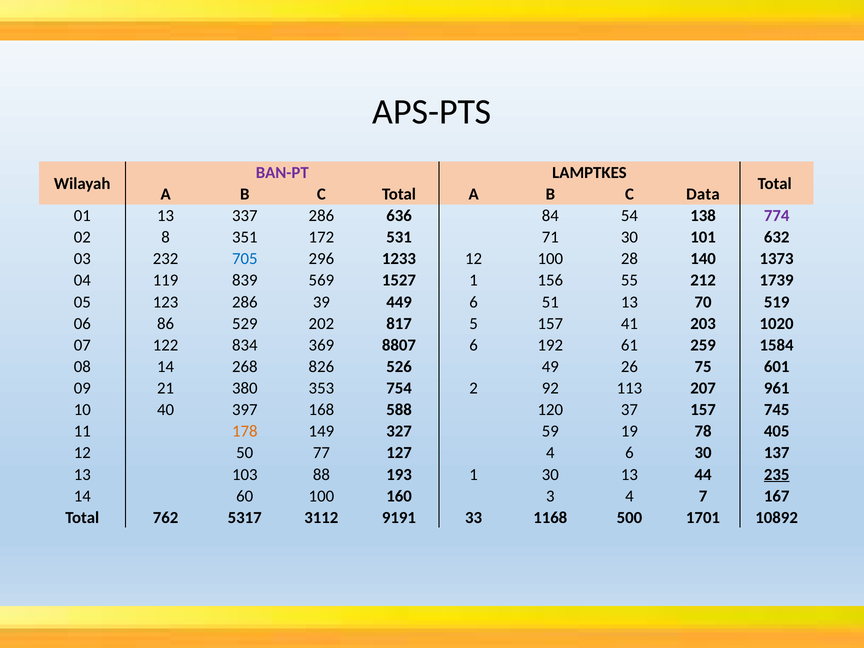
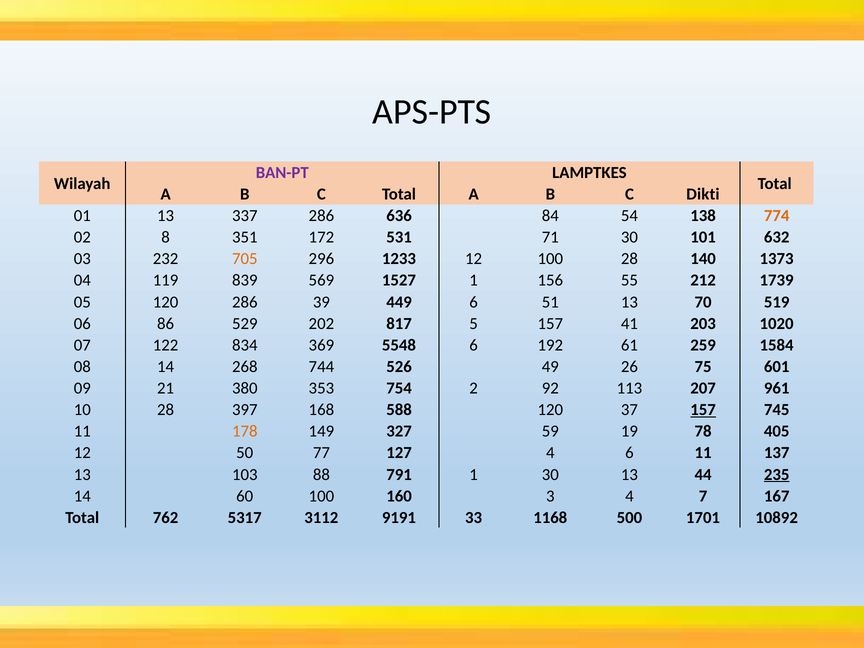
Data: Data -> Dikti
774 colour: purple -> orange
705 colour: blue -> orange
05 123: 123 -> 120
8807: 8807 -> 5548
826: 826 -> 744
10 40: 40 -> 28
157 at (703, 410) underline: none -> present
6 30: 30 -> 11
193: 193 -> 791
